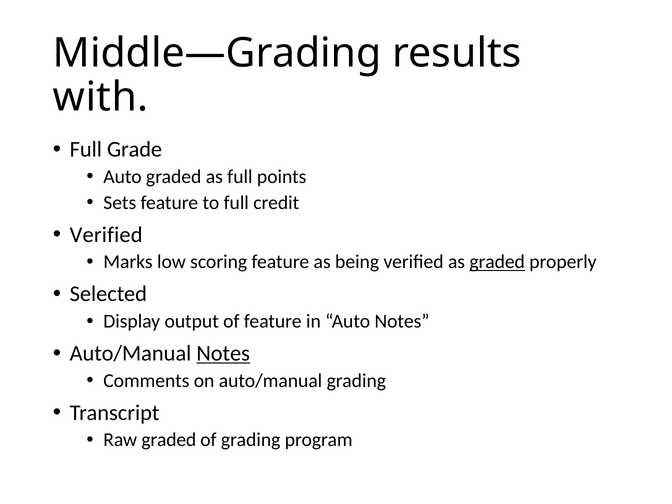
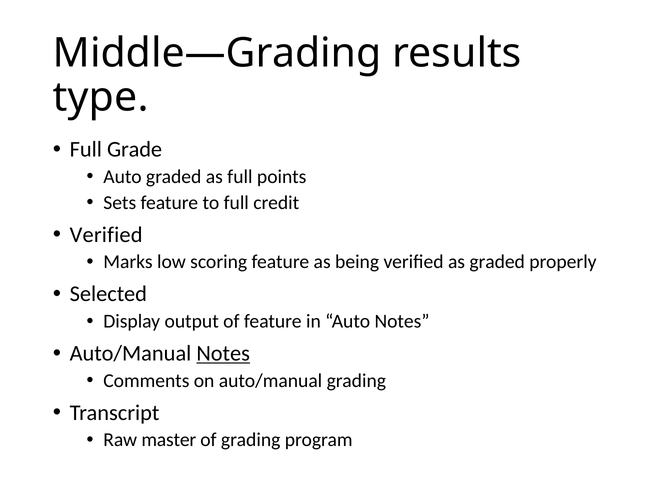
with: with -> type
graded at (497, 262) underline: present -> none
Raw graded: graded -> master
